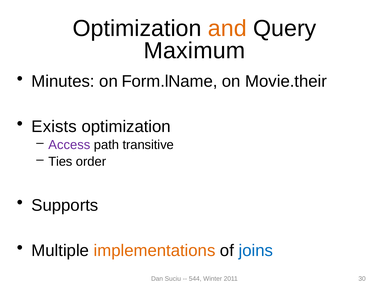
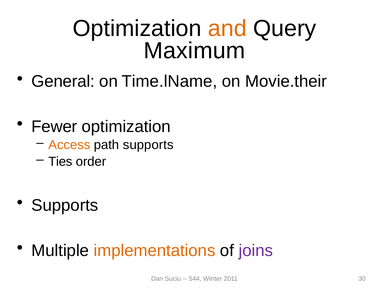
Minutes: Minutes -> General
Form.lName: Form.lName -> Time.lName
Exists: Exists -> Fewer
Access colour: purple -> orange
path transitive: transitive -> supports
joins colour: blue -> purple
